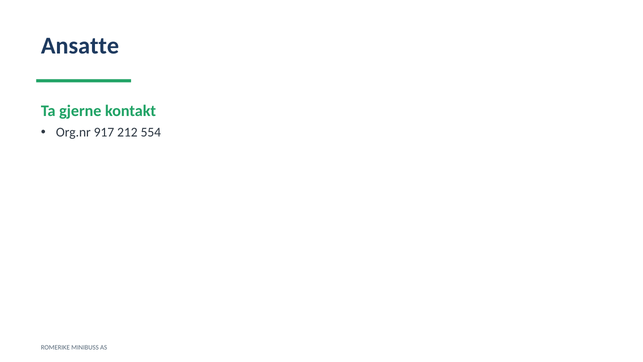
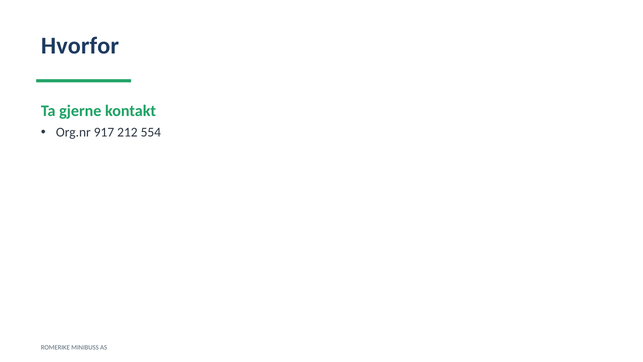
Ansatte: Ansatte -> Hvorfor
